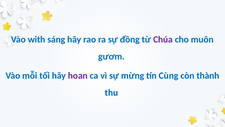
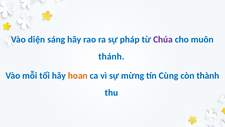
with: with -> diện
đồng: đồng -> pháp
gươm: gươm -> thánh
hoan colour: purple -> orange
